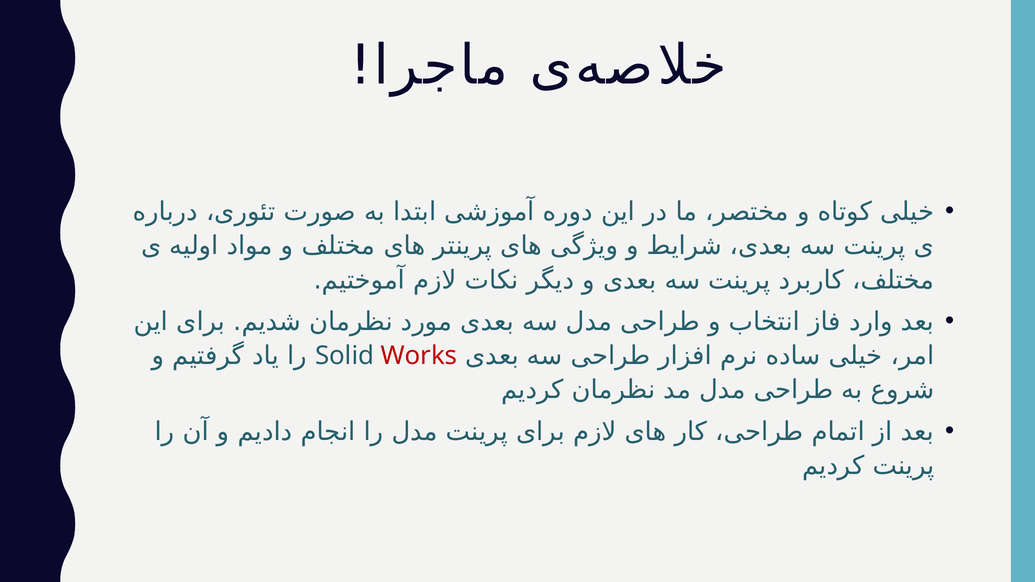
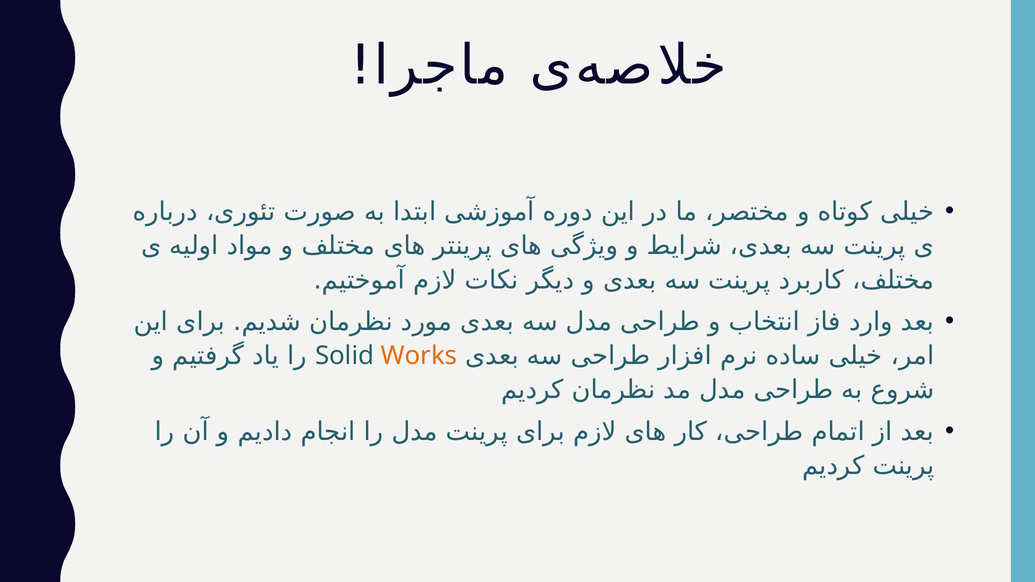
Works colour: red -> orange
